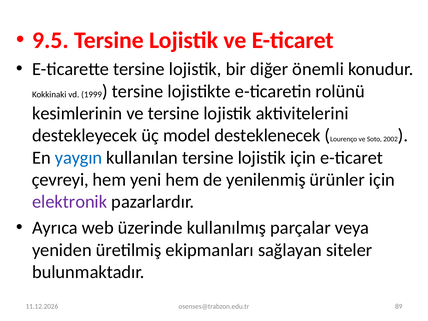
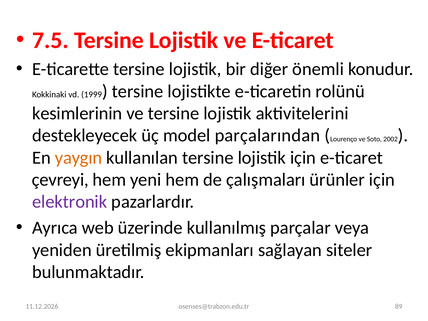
9.5: 9.5 -> 7.5
desteklenecek: desteklenecek -> parçalarından
yaygın colour: blue -> orange
yenilenmiş: yenilenmiş -> çalışmaları
